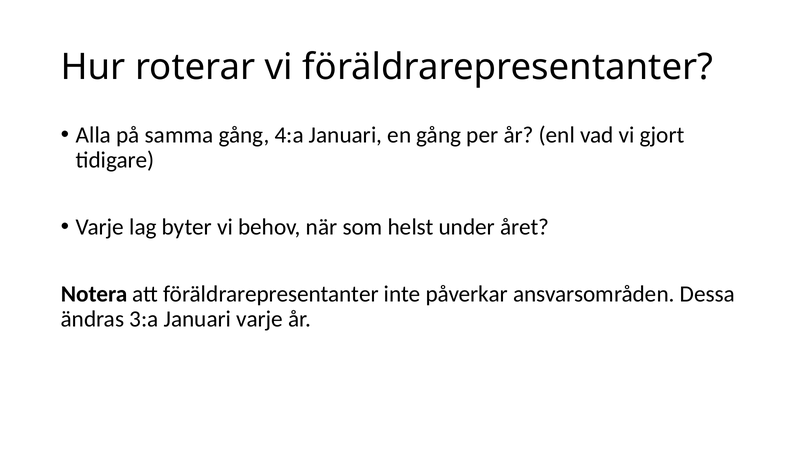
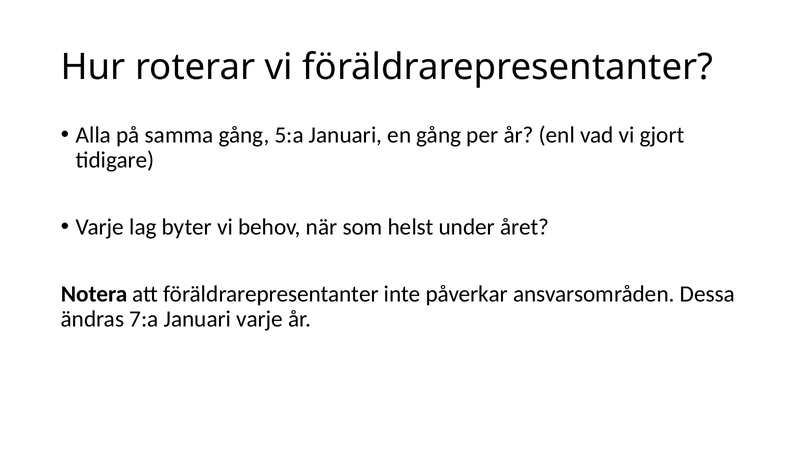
4:a: 4:a -> 5:a
3:a: 3:a -> 7:a
